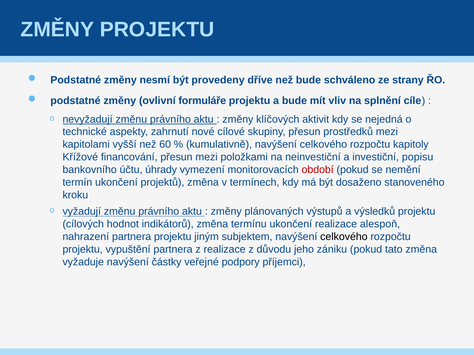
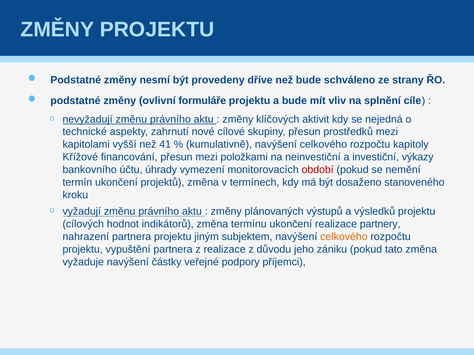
60: 60 -> 41
popisu: popisu -> výkazy
alespoň: alespoň -> partnery
celkového at (344, 237) colour: black -> orange
